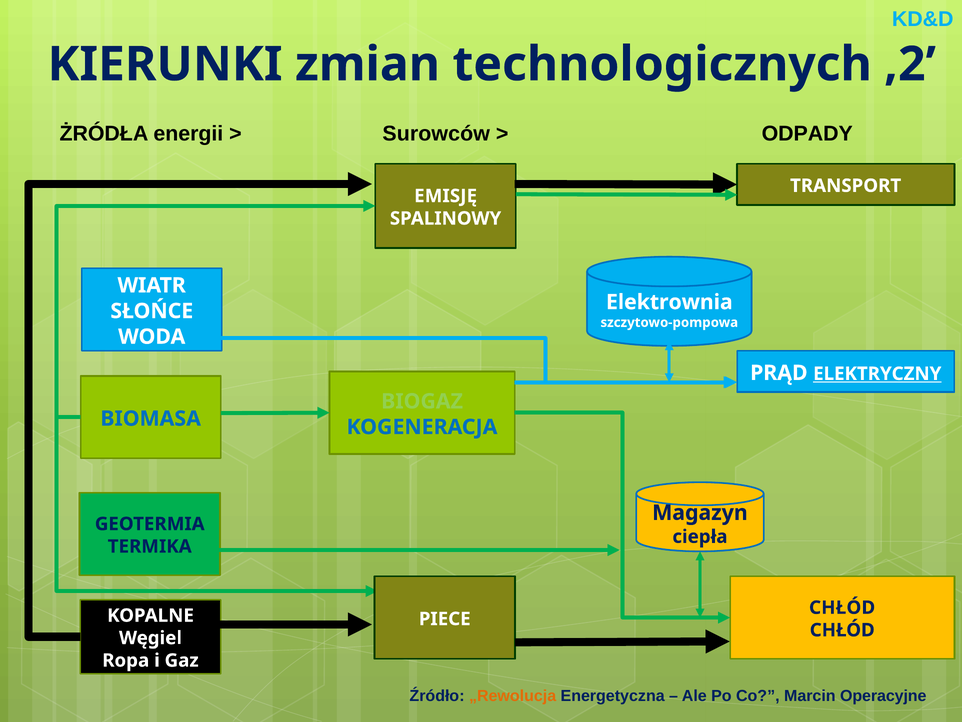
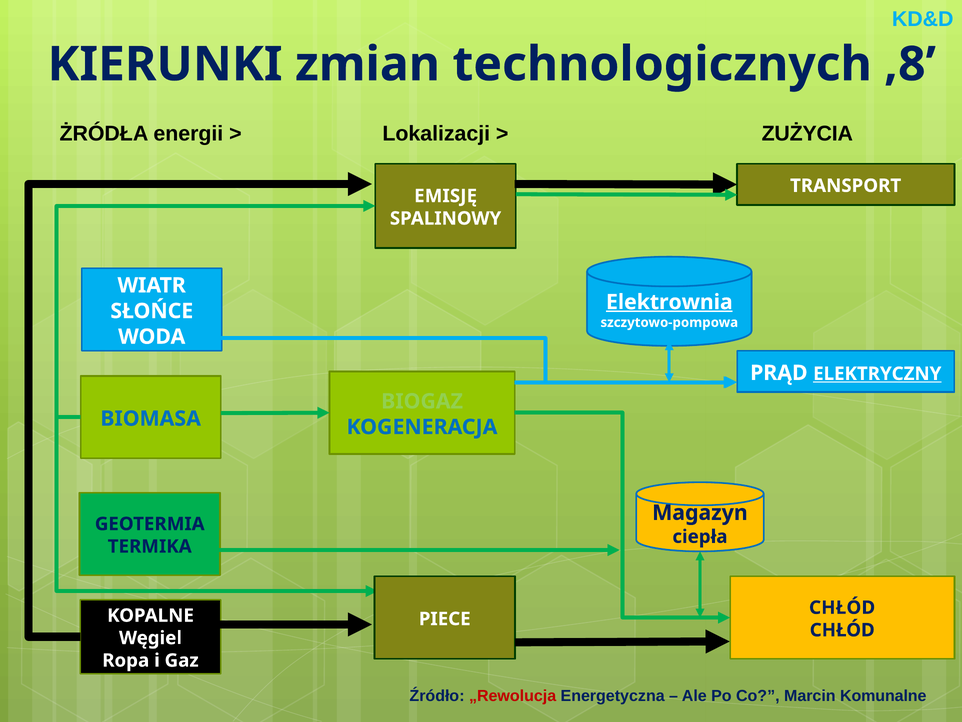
‚2: ‚2 -> ‚8
Surowców: Surowców -> Lokalizacji
ODPADY: ODPADY -> ZUŻYCIA
Elektrownia underline: none -> present
„Rewolucja colour: orange -> red
Operacyjne: Operacyjne -> Komunalne
